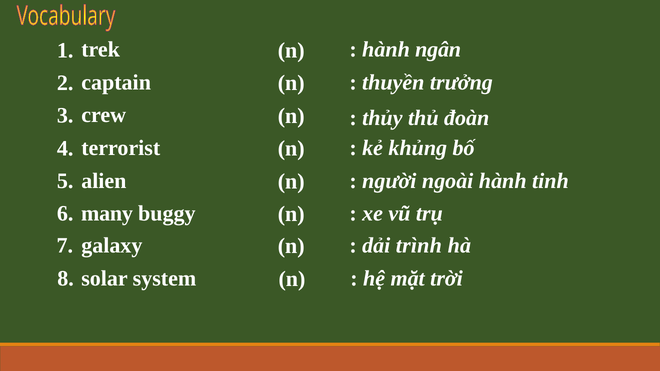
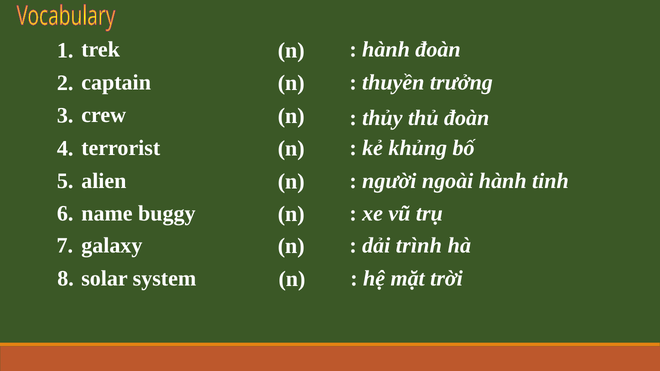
hành ngân: ngân -> đoàn
many: many -> name
